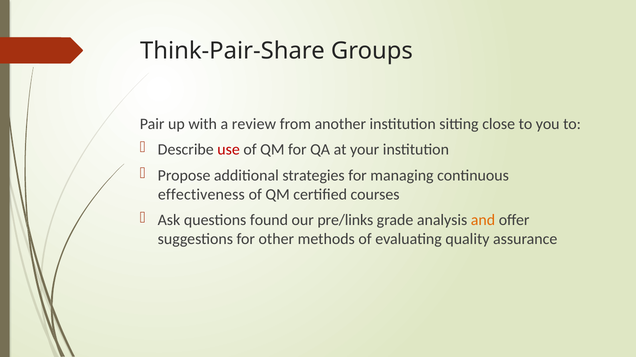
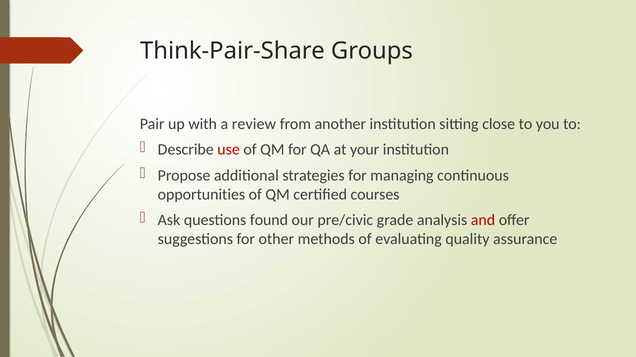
effectiveness: effectiveness -> opportunities
pre/links: pre/links -> pre/civic
and colour: orange -> red
